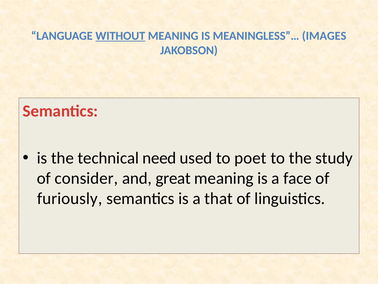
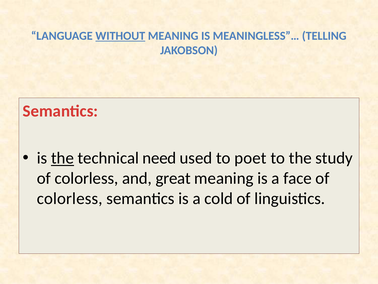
IMAGES: IMAGES -> TELLING
the at (62, 158) underline: none -> present
consider at (86, 178): consider -> colorless
furiously at (70, 198): furiously -> colorless
that: that -> cold
